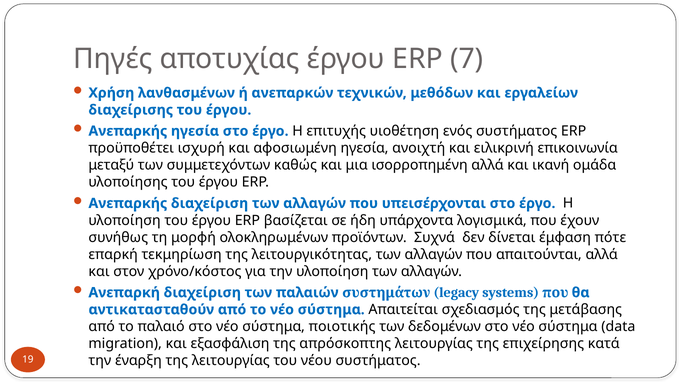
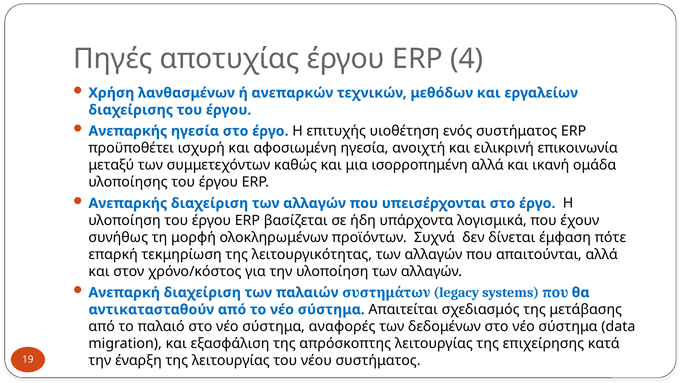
7: 7 -> 4
ποιοτικής: ποιοτικής -> αναφορές
